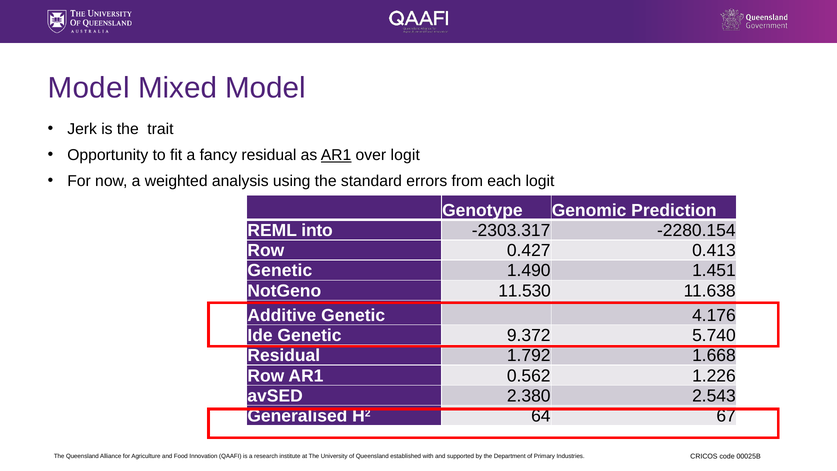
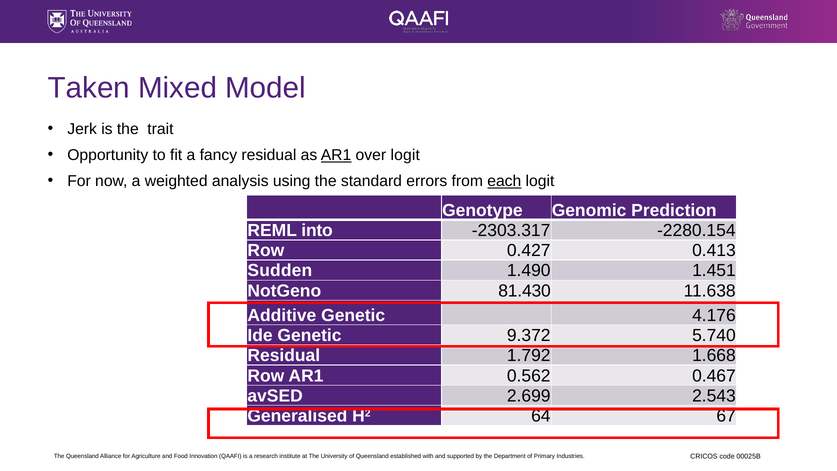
Model at (89, 88): Model -> Taken
each underline: none -> present
Genetic at (280, 271): Genetic -> Sudden
11.530: 11.530 -> 81.430
1.226: 1.226 -> 0.467
2.380: 2.380 -> 2.699
